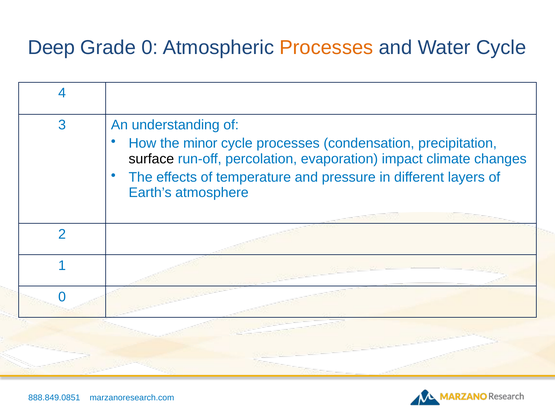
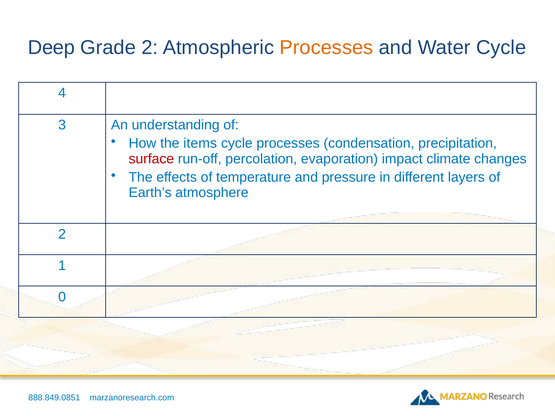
Grade 0: 0 -> 2
minor: minor -> items
surface colour: black -> red
